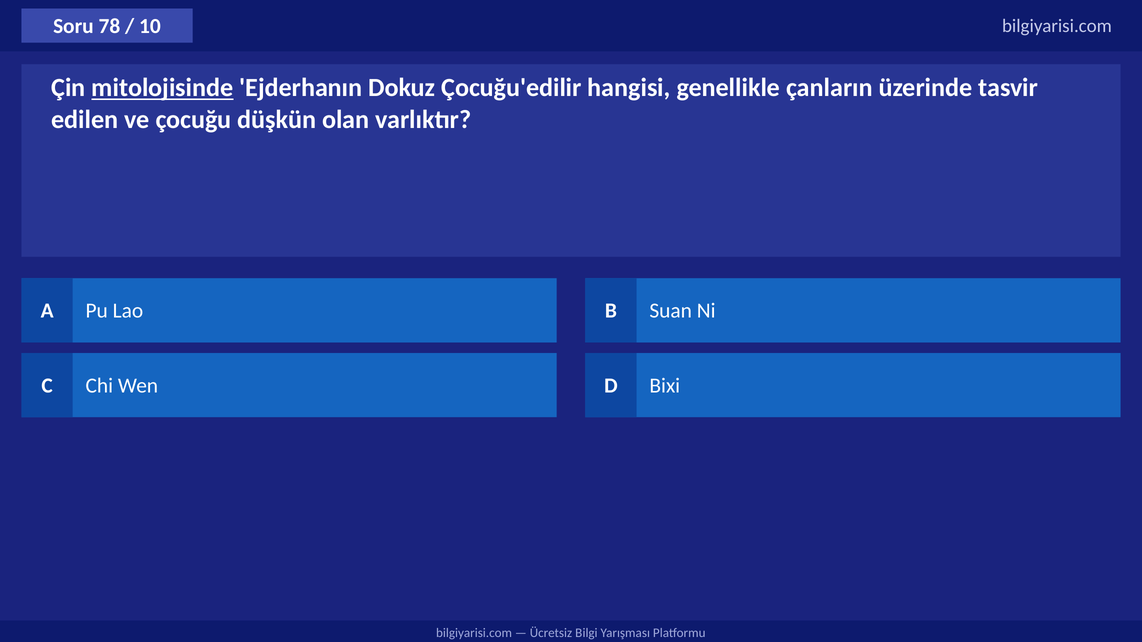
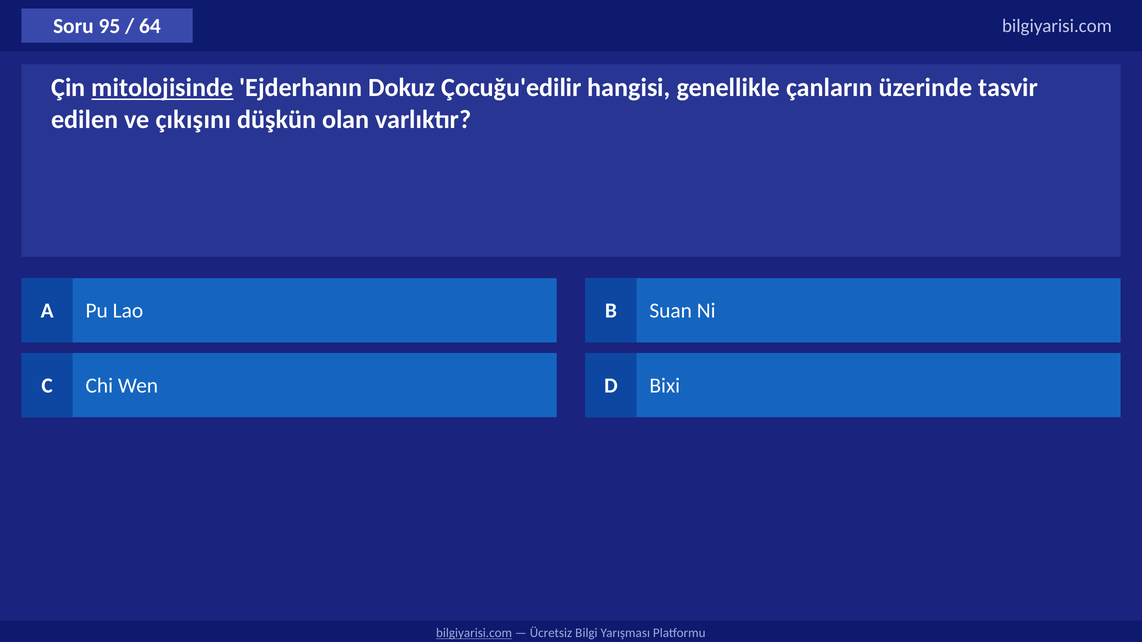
78: 78 -> 95
10: 10 -> 64
çocuğu: çocuğu -> çıkışını
bilgiyarisi.com at (474, 633) underline: none -> present
